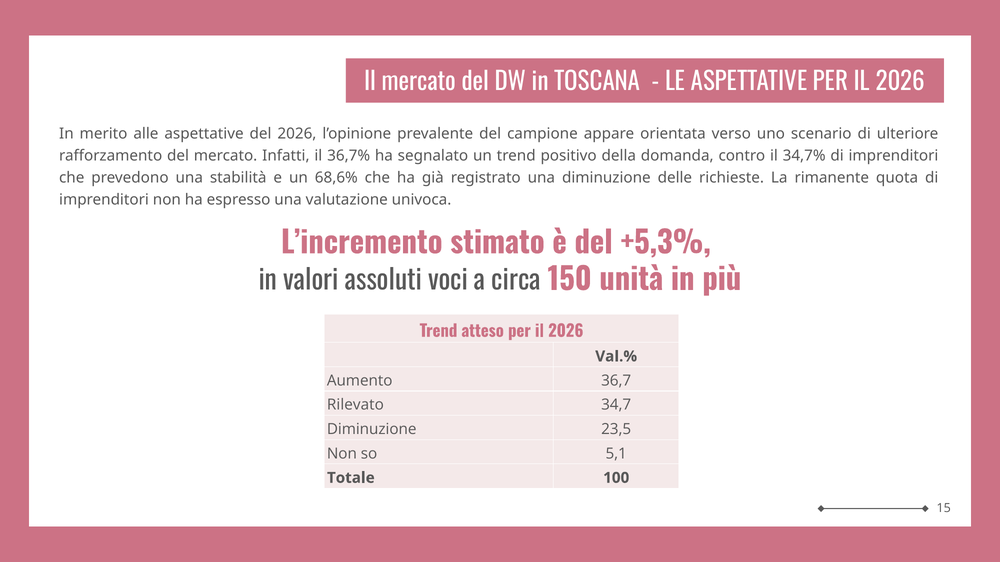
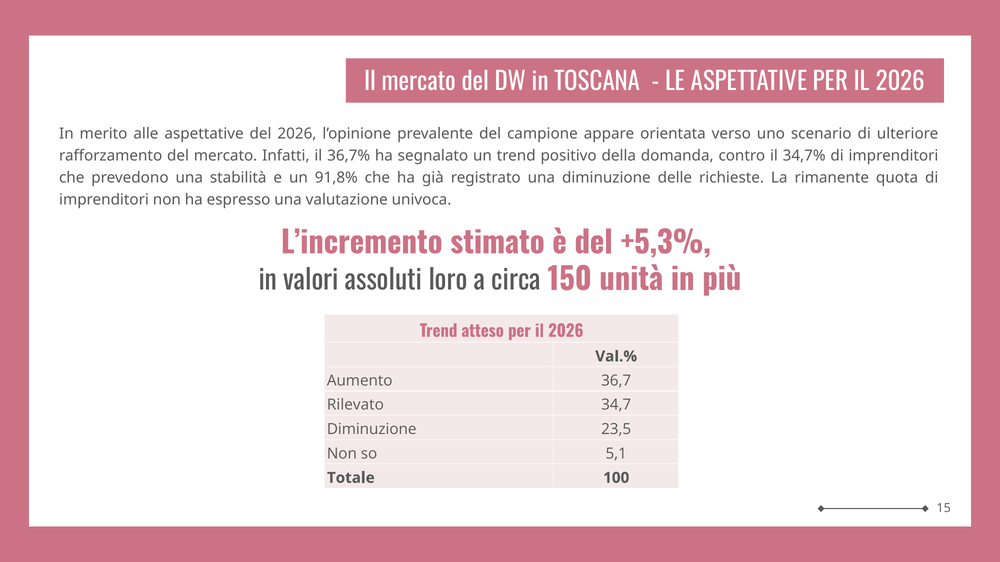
68,6%: 68,6% -> 91,8%
voci: voci -> loro
